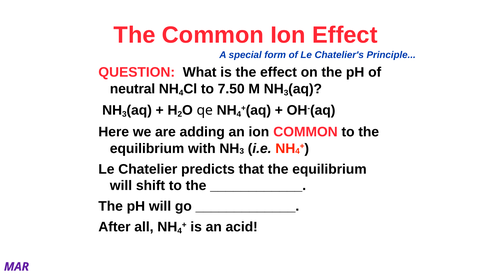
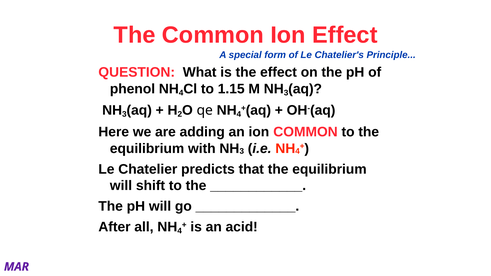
neutral: neutral -> phenol
7.50: 7.50 -> 1.15
